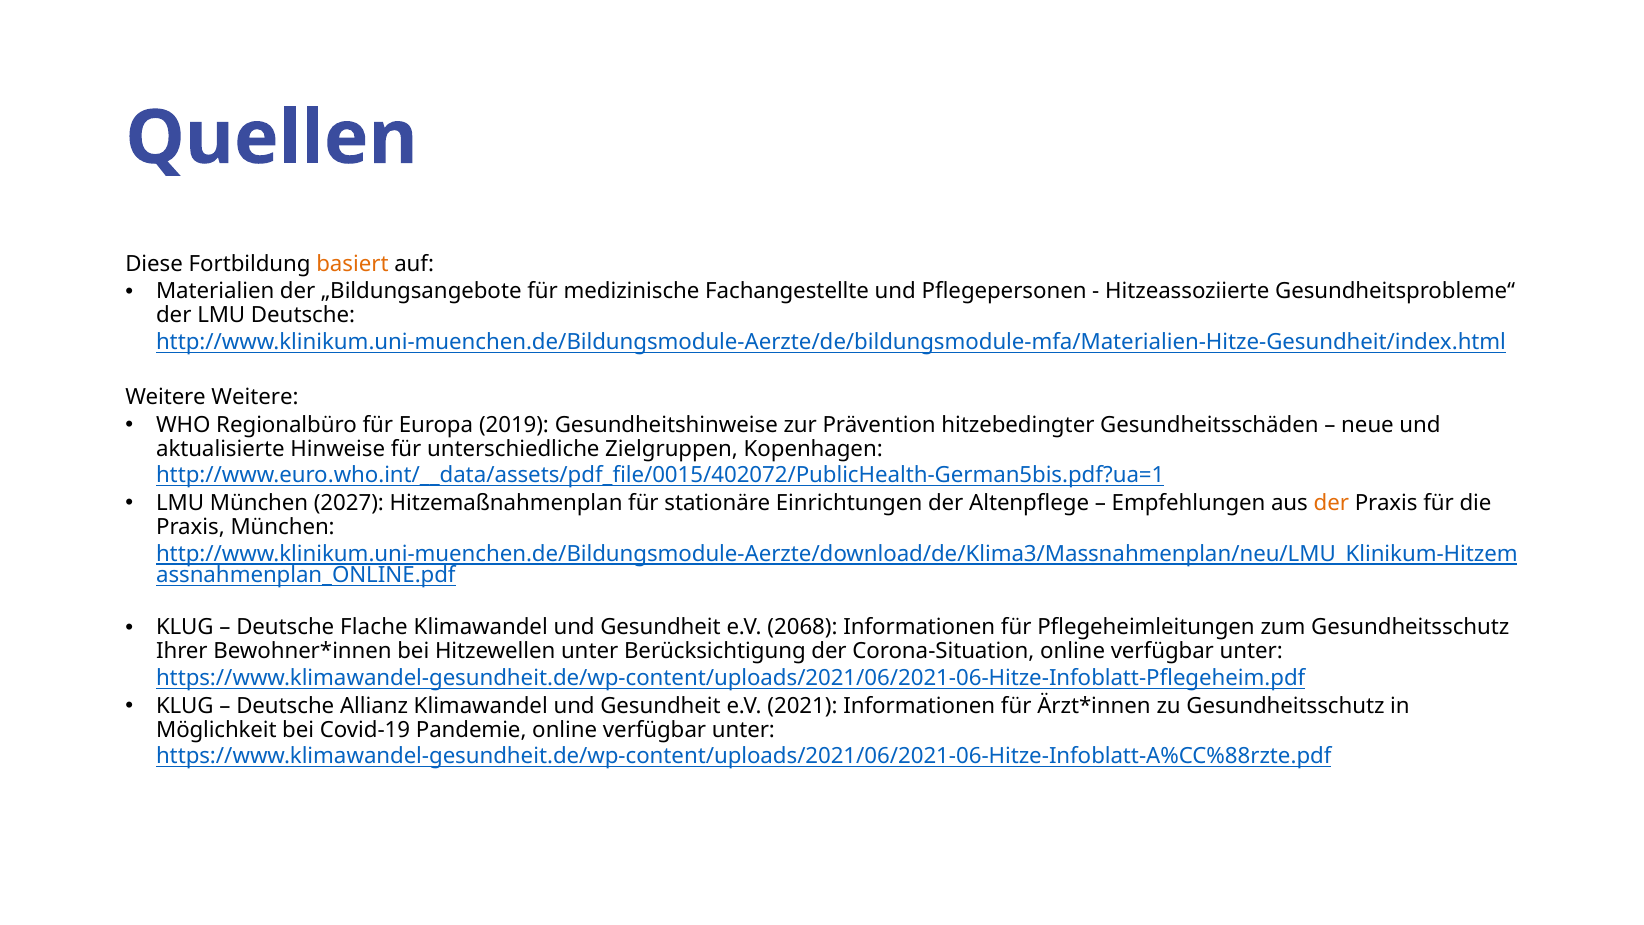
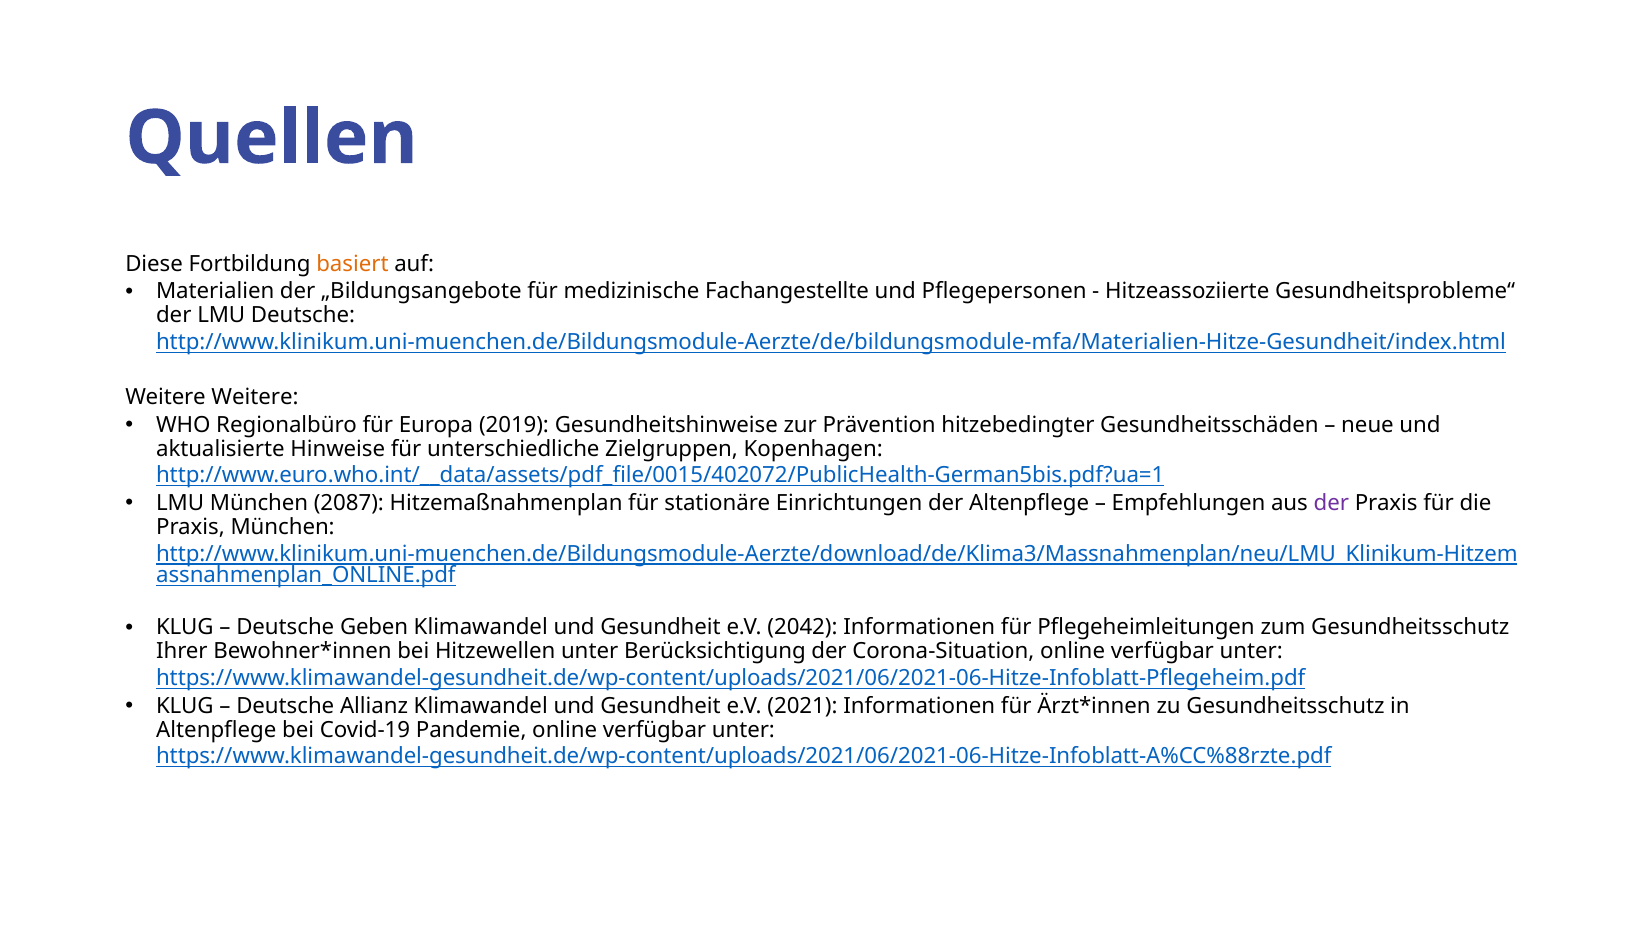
2027: 2027 -> 2087
der at (1331, 503) colour: orange -> purple
Flache: Flache -> Geben
2068: 2068 -> 2042
Möglichkeit at (216, 730): Möglichkeit -> Altenpflege
